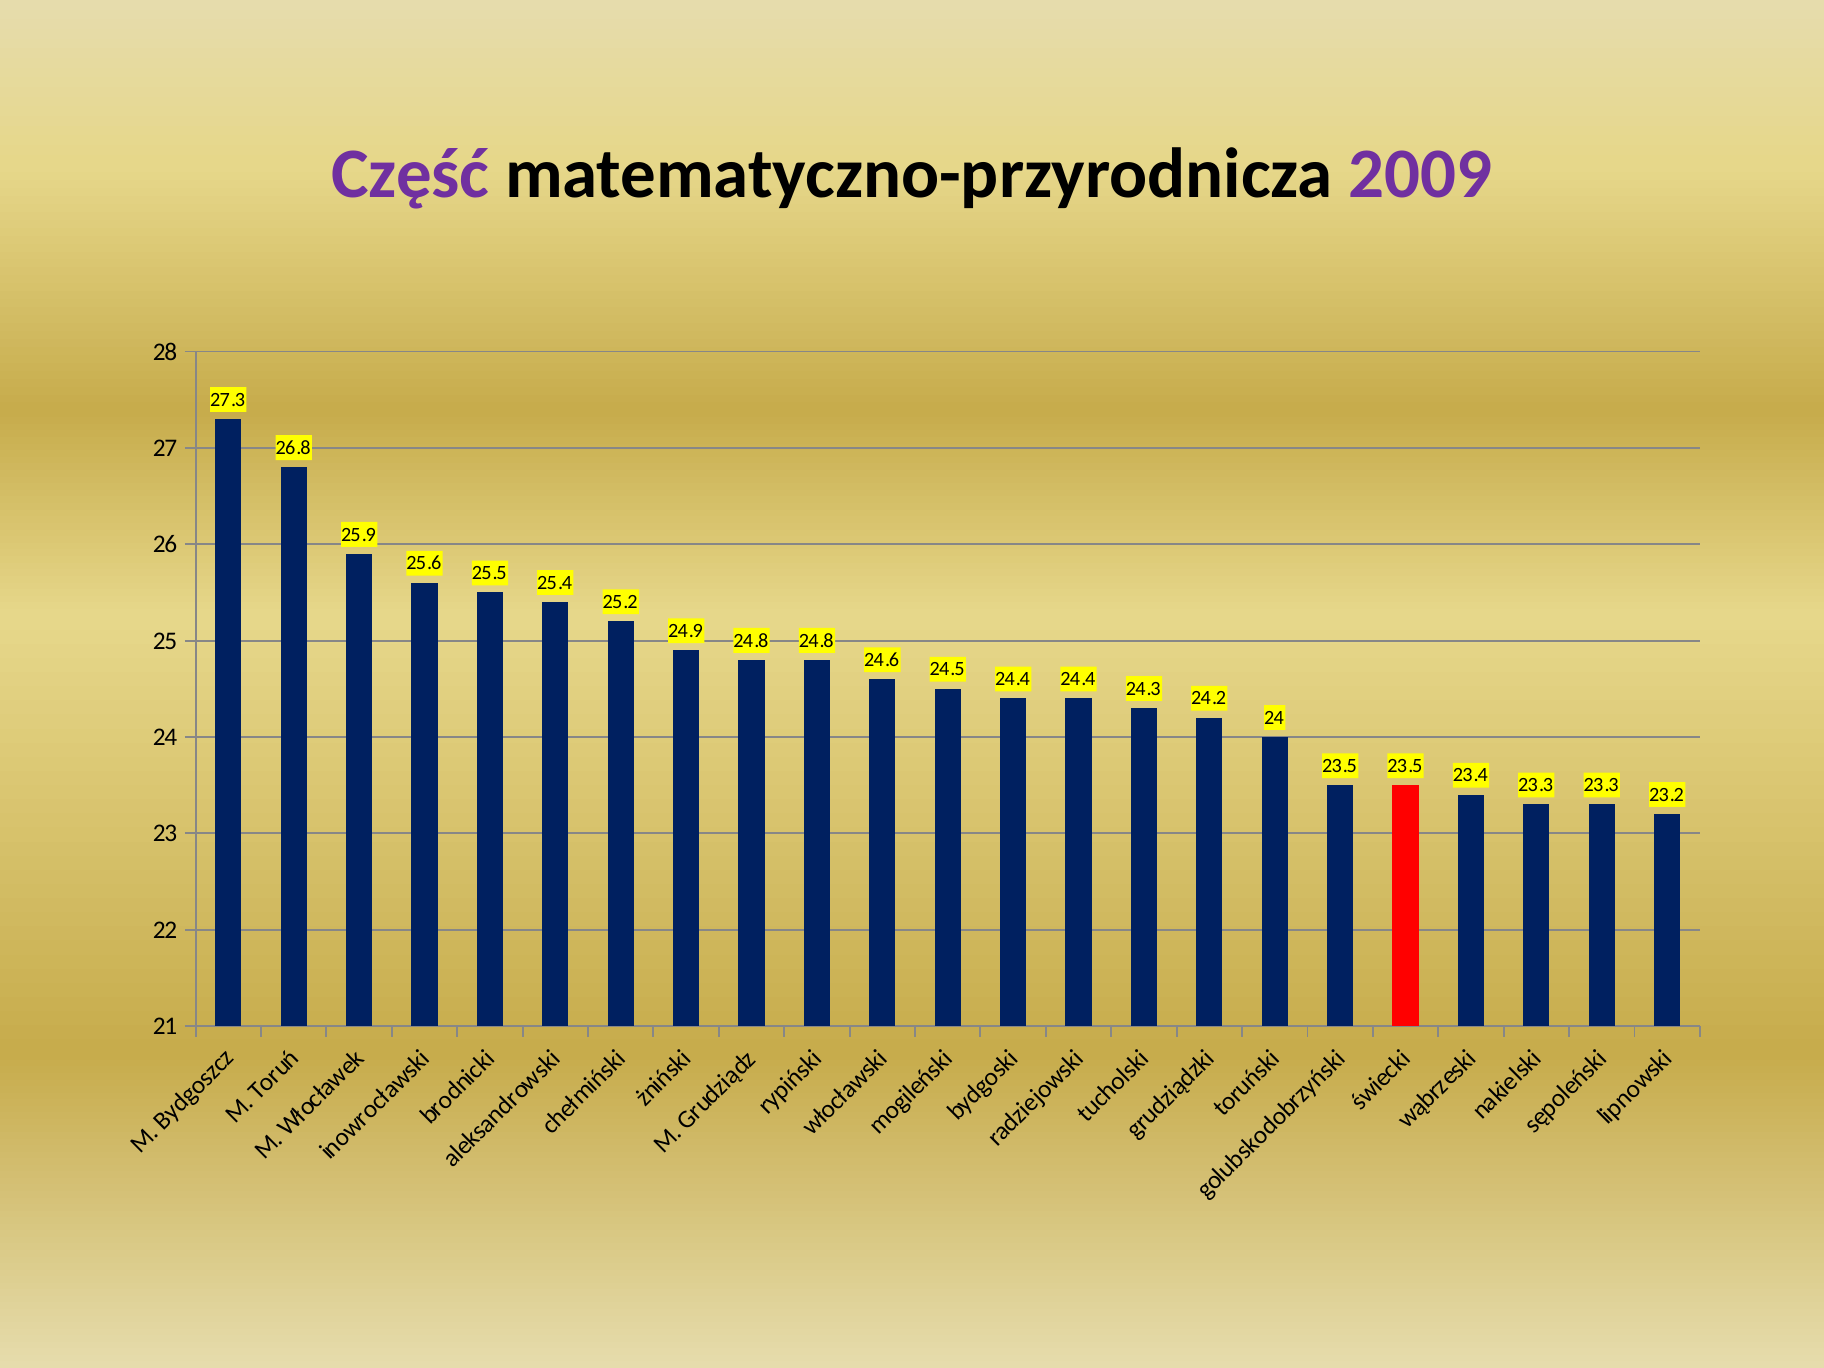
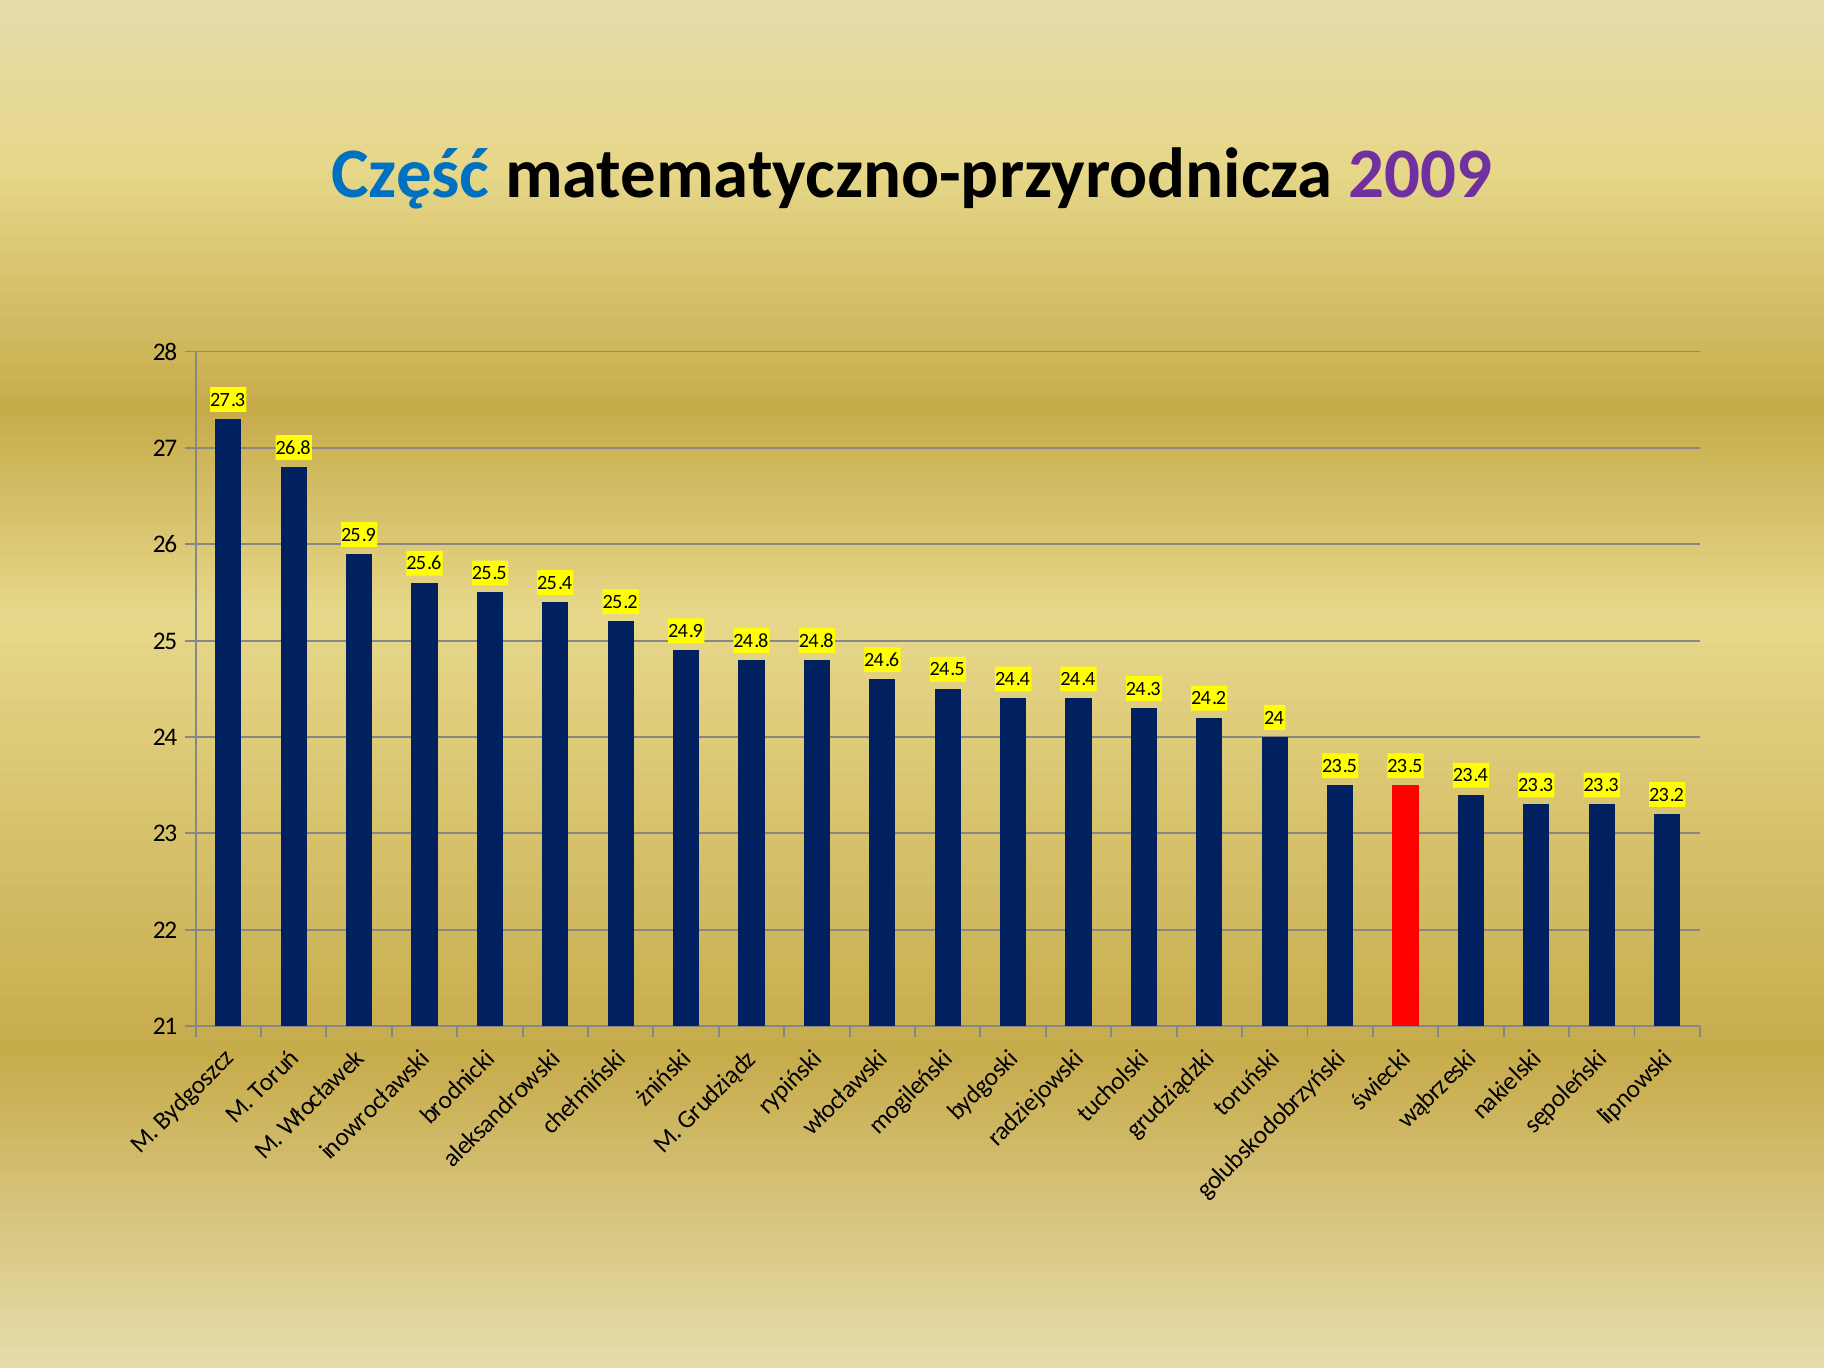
Część colour: purple -> blue
